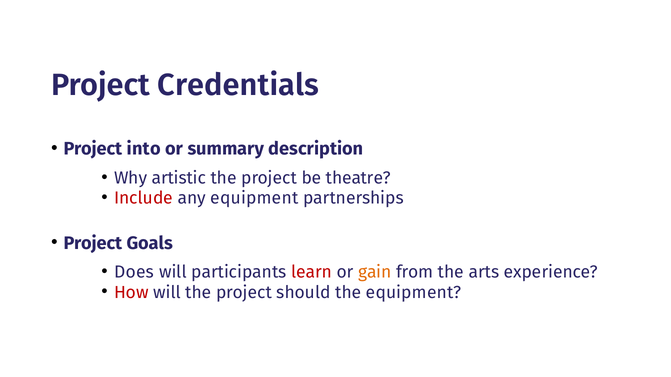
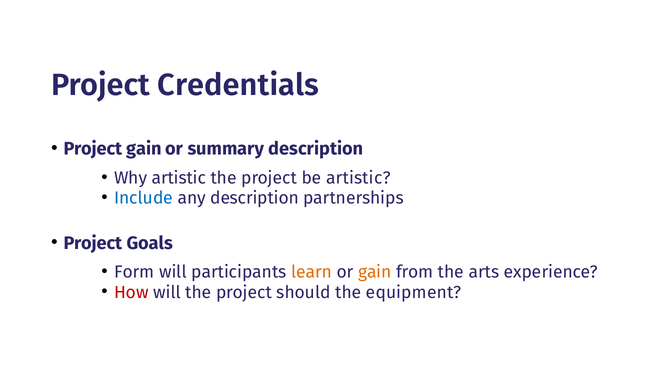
Project into: into -> gain
be theatre: theatre -> artistic
Include colour: red -> blue
any equipment: equipment -> description
Does: Does -> Form
learn colour: red -> orange
